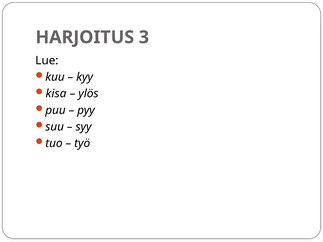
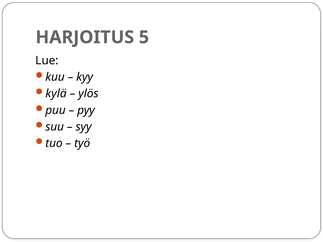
3: 3 -> 5
kisa: kisa -> kylä
